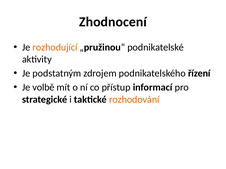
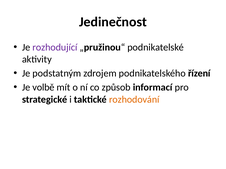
Zhodnocení: Zhodnocení -> Jedinečnost
rozhodující colour: orange -> purple
přístup: přístup -> způsob
